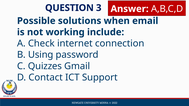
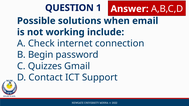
3: 3 -> 1
Using: Using -> Begin
